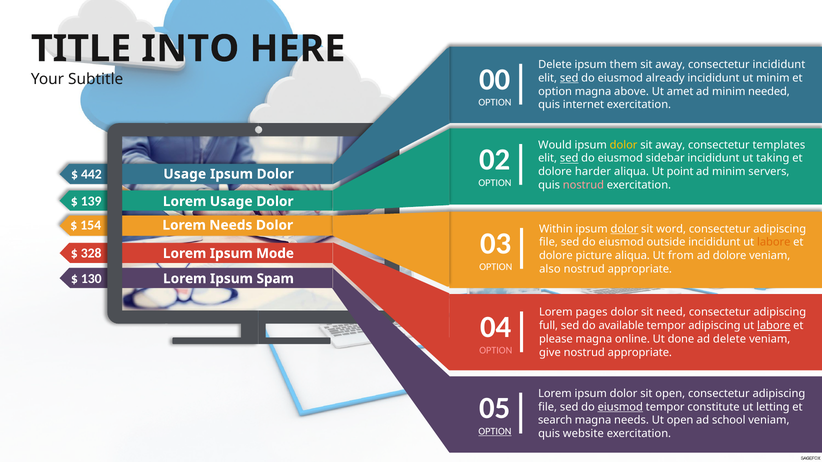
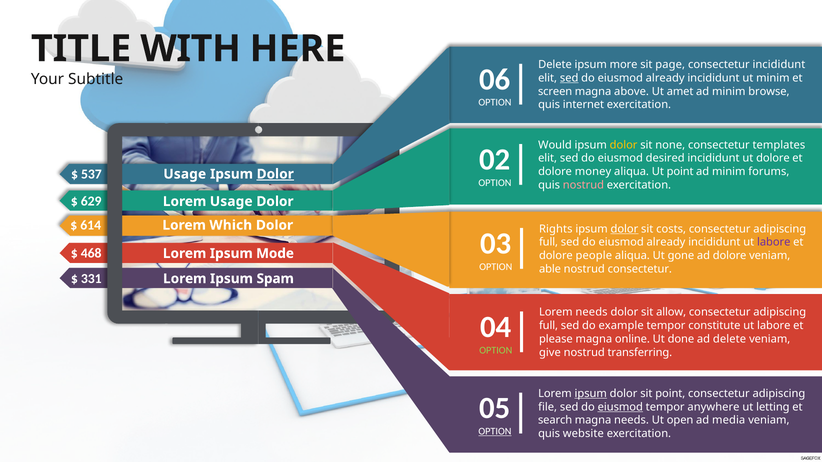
INTO: INTO -> WITH
them: them -> more
away at (670, 65): away -> page
00: 00 -> 06
option at (555, 91): option -> screen
needed: needed -> browse
away at (670, 145): away -> none
sed at (569, 158) underline: present -> none
sidebar: sidebar -> desired
ut taking: taking -> dolore
442: 442 -> 537
harder: harder -> money
servers: servers -> forums
Dolor at (275, 174) underline: none -> present
139: 139 -> 629
154: 154 -> 614
Lorem Needs: Needs -> Which
Within: Within -> Rights
word: word -> costs
file at (548, 242): file -> full
outside at (666, 242): outside -> already
labore at (774, 242) colour: orange -> purple
328: 328 -> 468
picture: picture -> people
from: from -> gone
also: also -> able
appropriate at (640, 269): appropriate -> consectetur
130: 130 -> 331
Lorem pages: pages -> needs
need: need -> allow
available: available -> example
tempor adipiscing: adipiscing -> constitute
labore at (774, 326) underline: present -> none
OPTION at (496, 350) colour: pink -> light green
appropriate at (640, 353): appropriate -> transferring
ipsum at (591, 394) underline: none -> present
sit open: open -> point
constitute: constitute -> anywhere
school: school -> media
